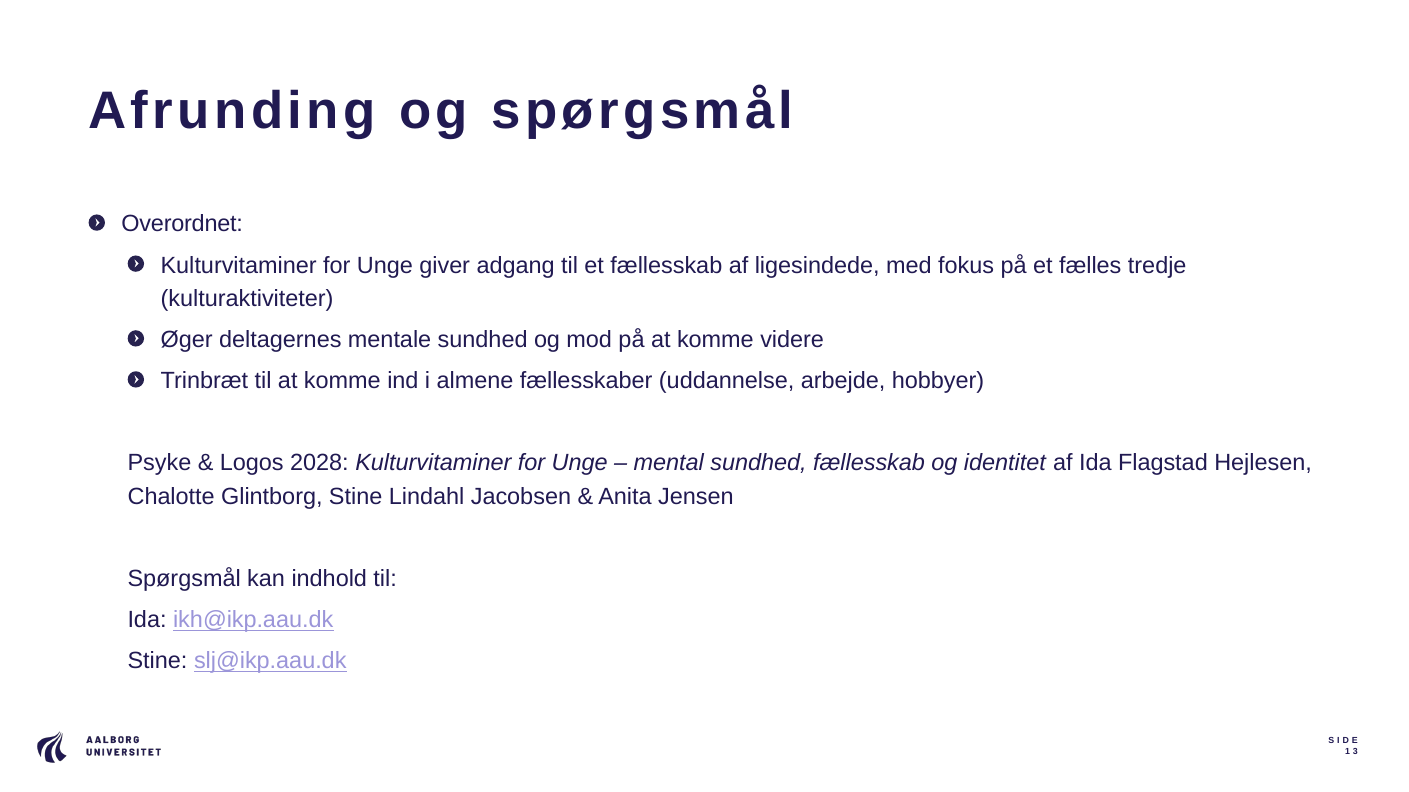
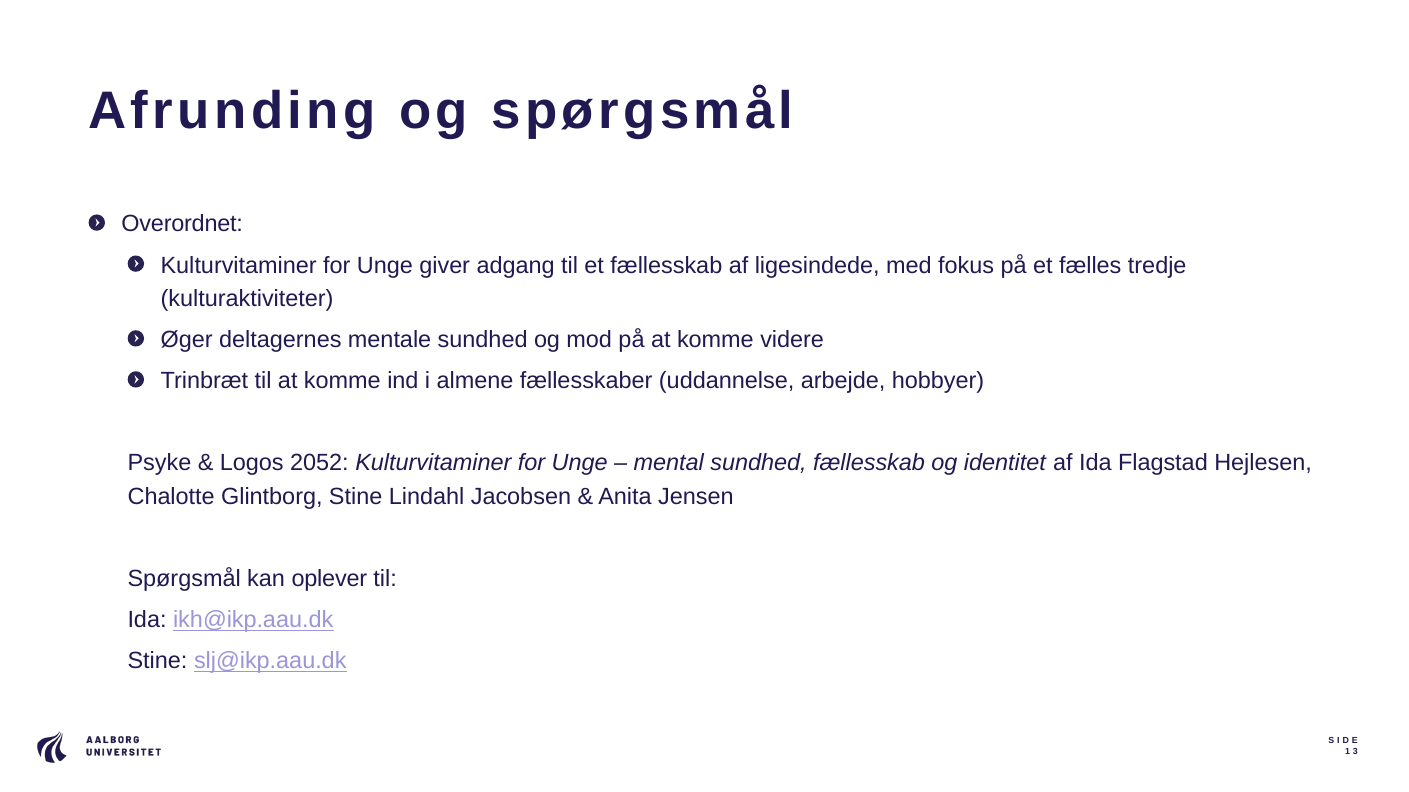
2028: 2028 -> 2052
indhold: indhold -> oplever
